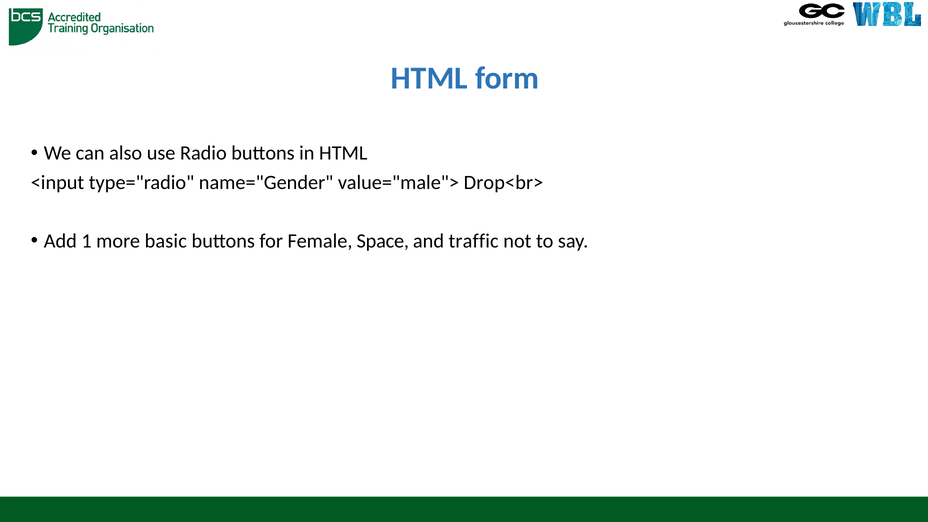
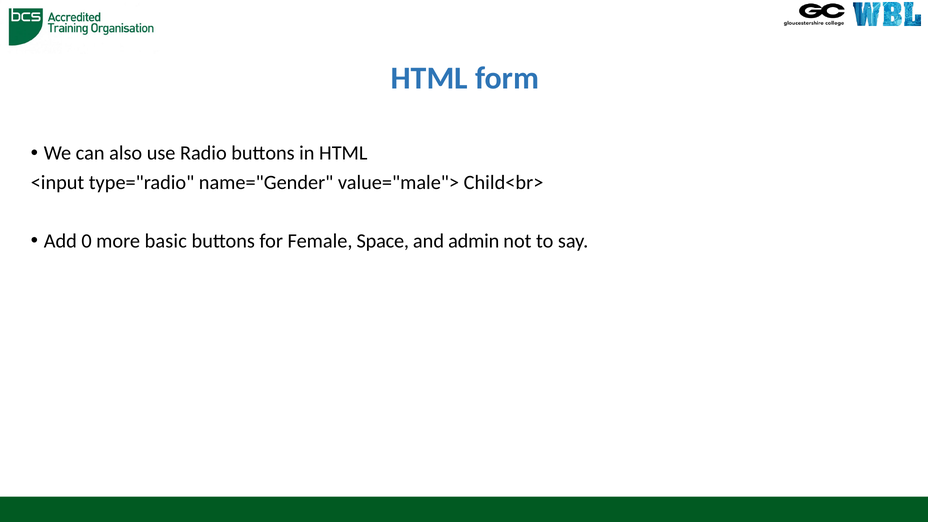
Drop<br>: Drop<br> -> Child<br>
1: 1 -> 0
traffic: traffic -> admin
